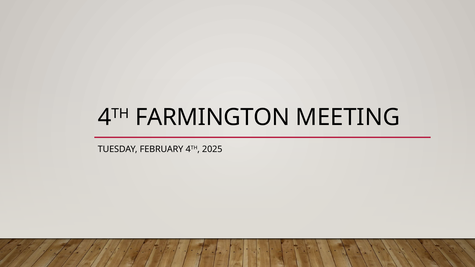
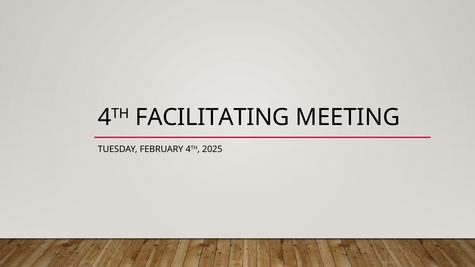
FARMINGTON: FARMINGTON -> FACILITATING
